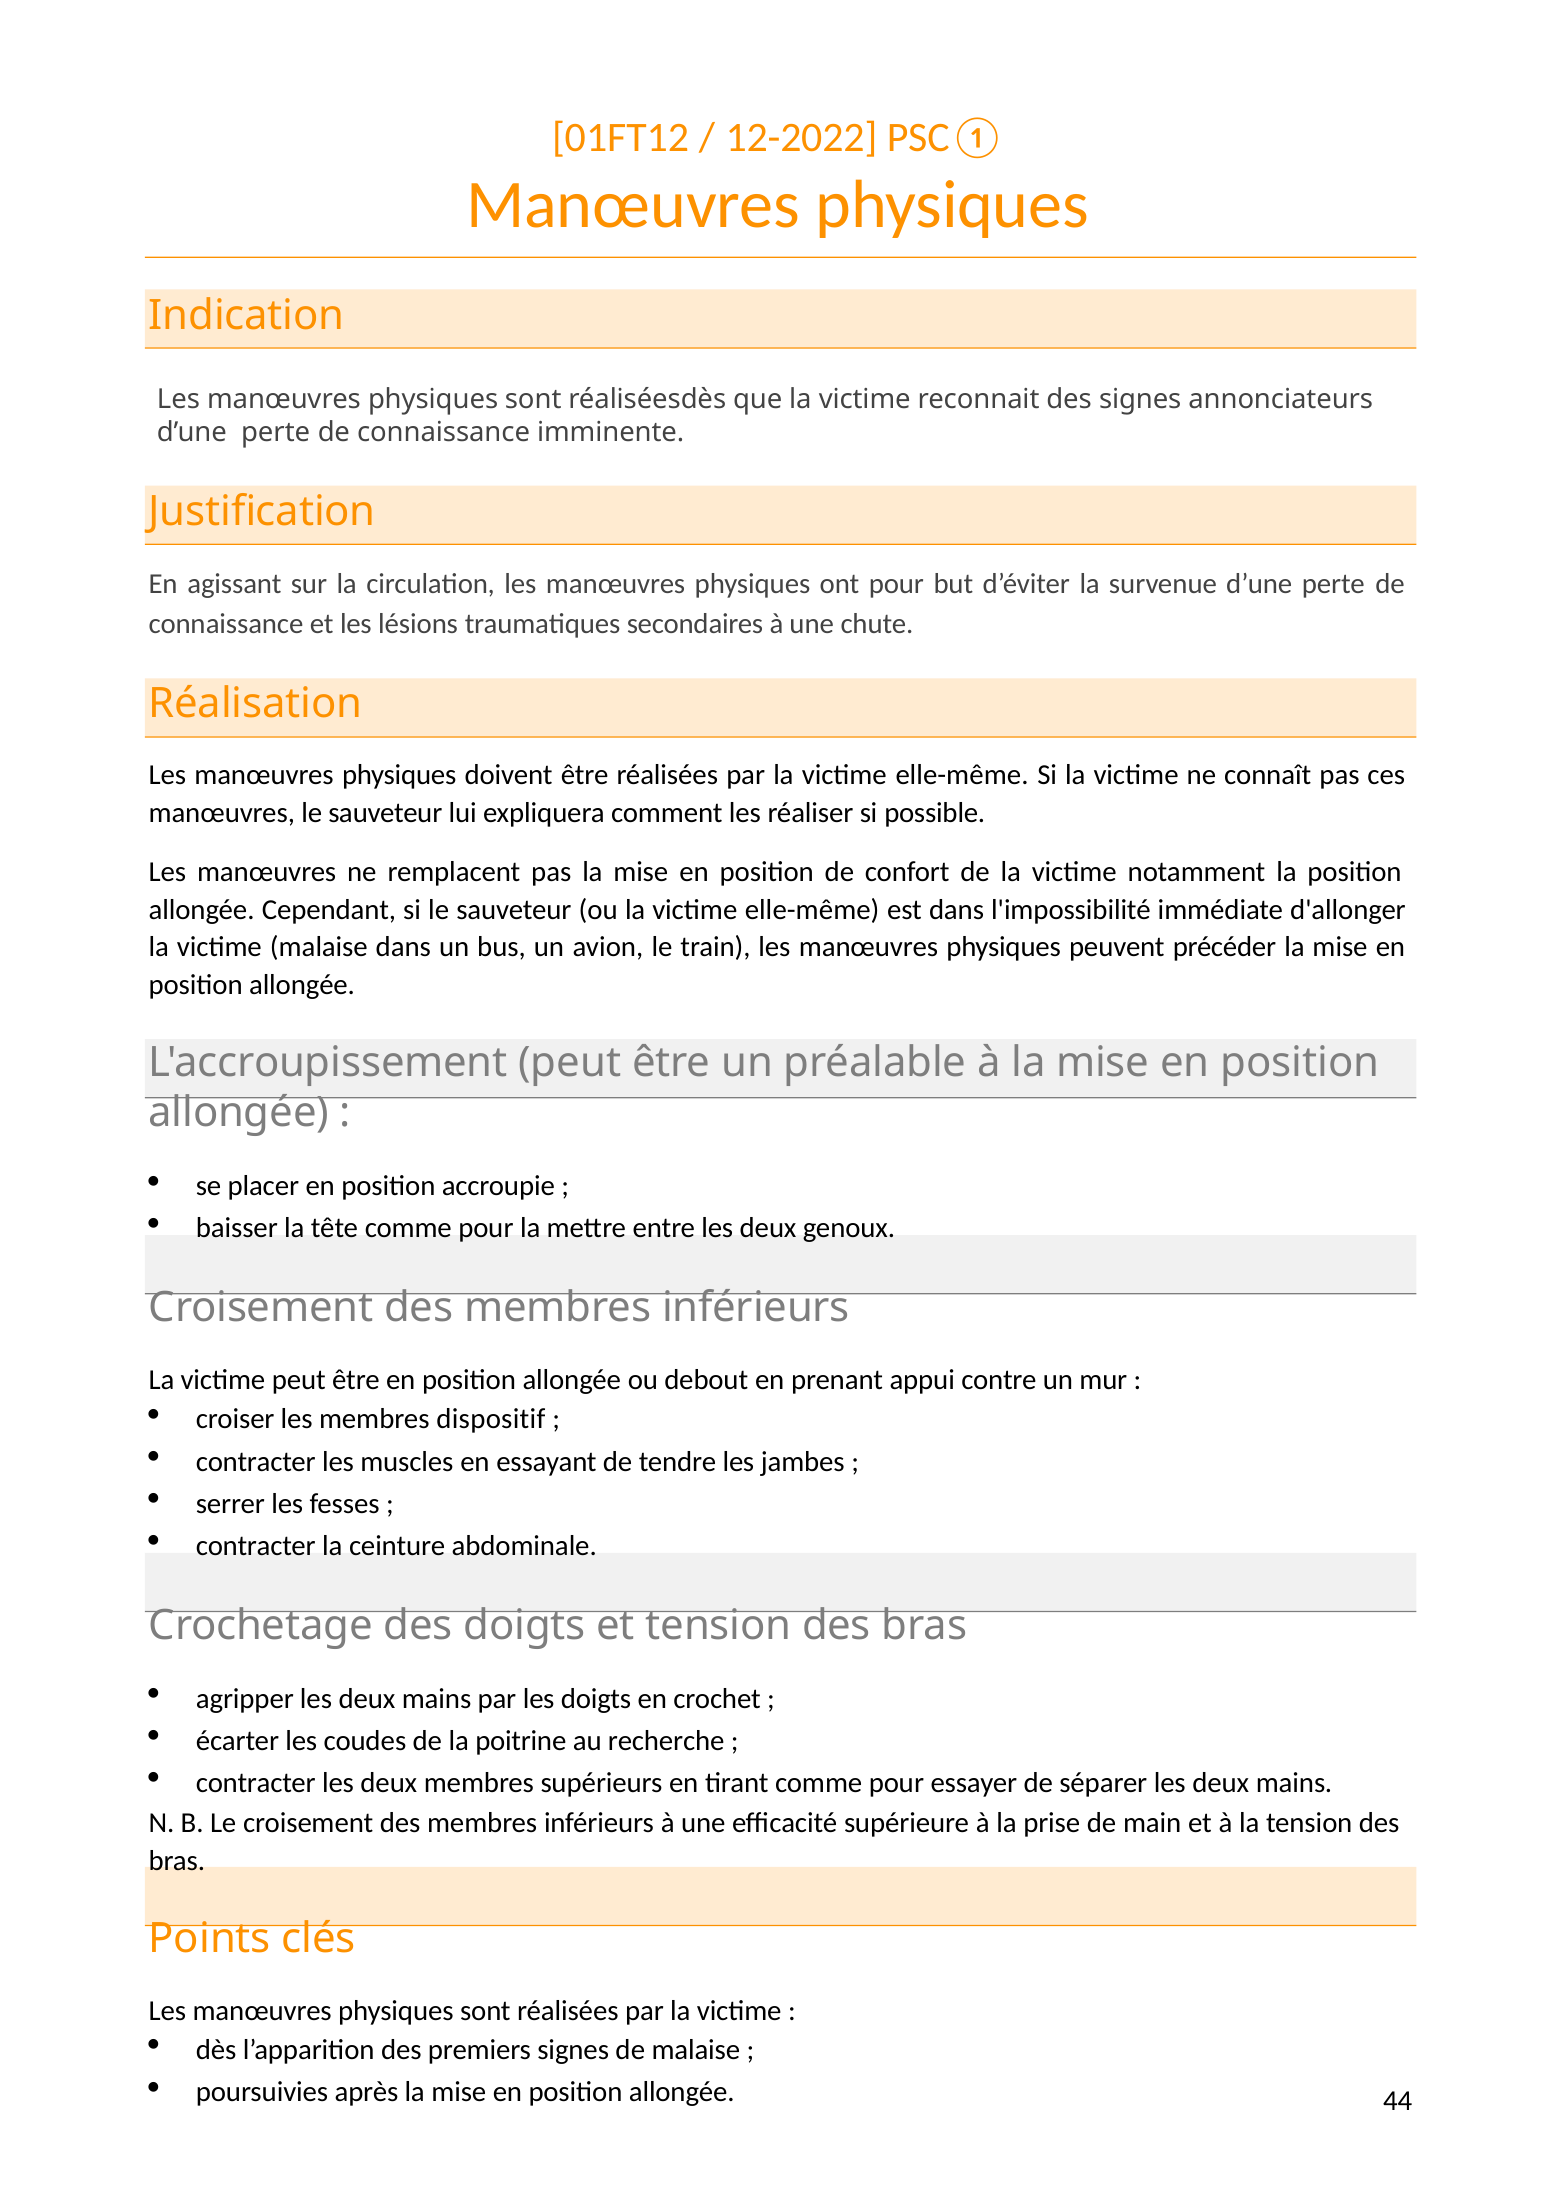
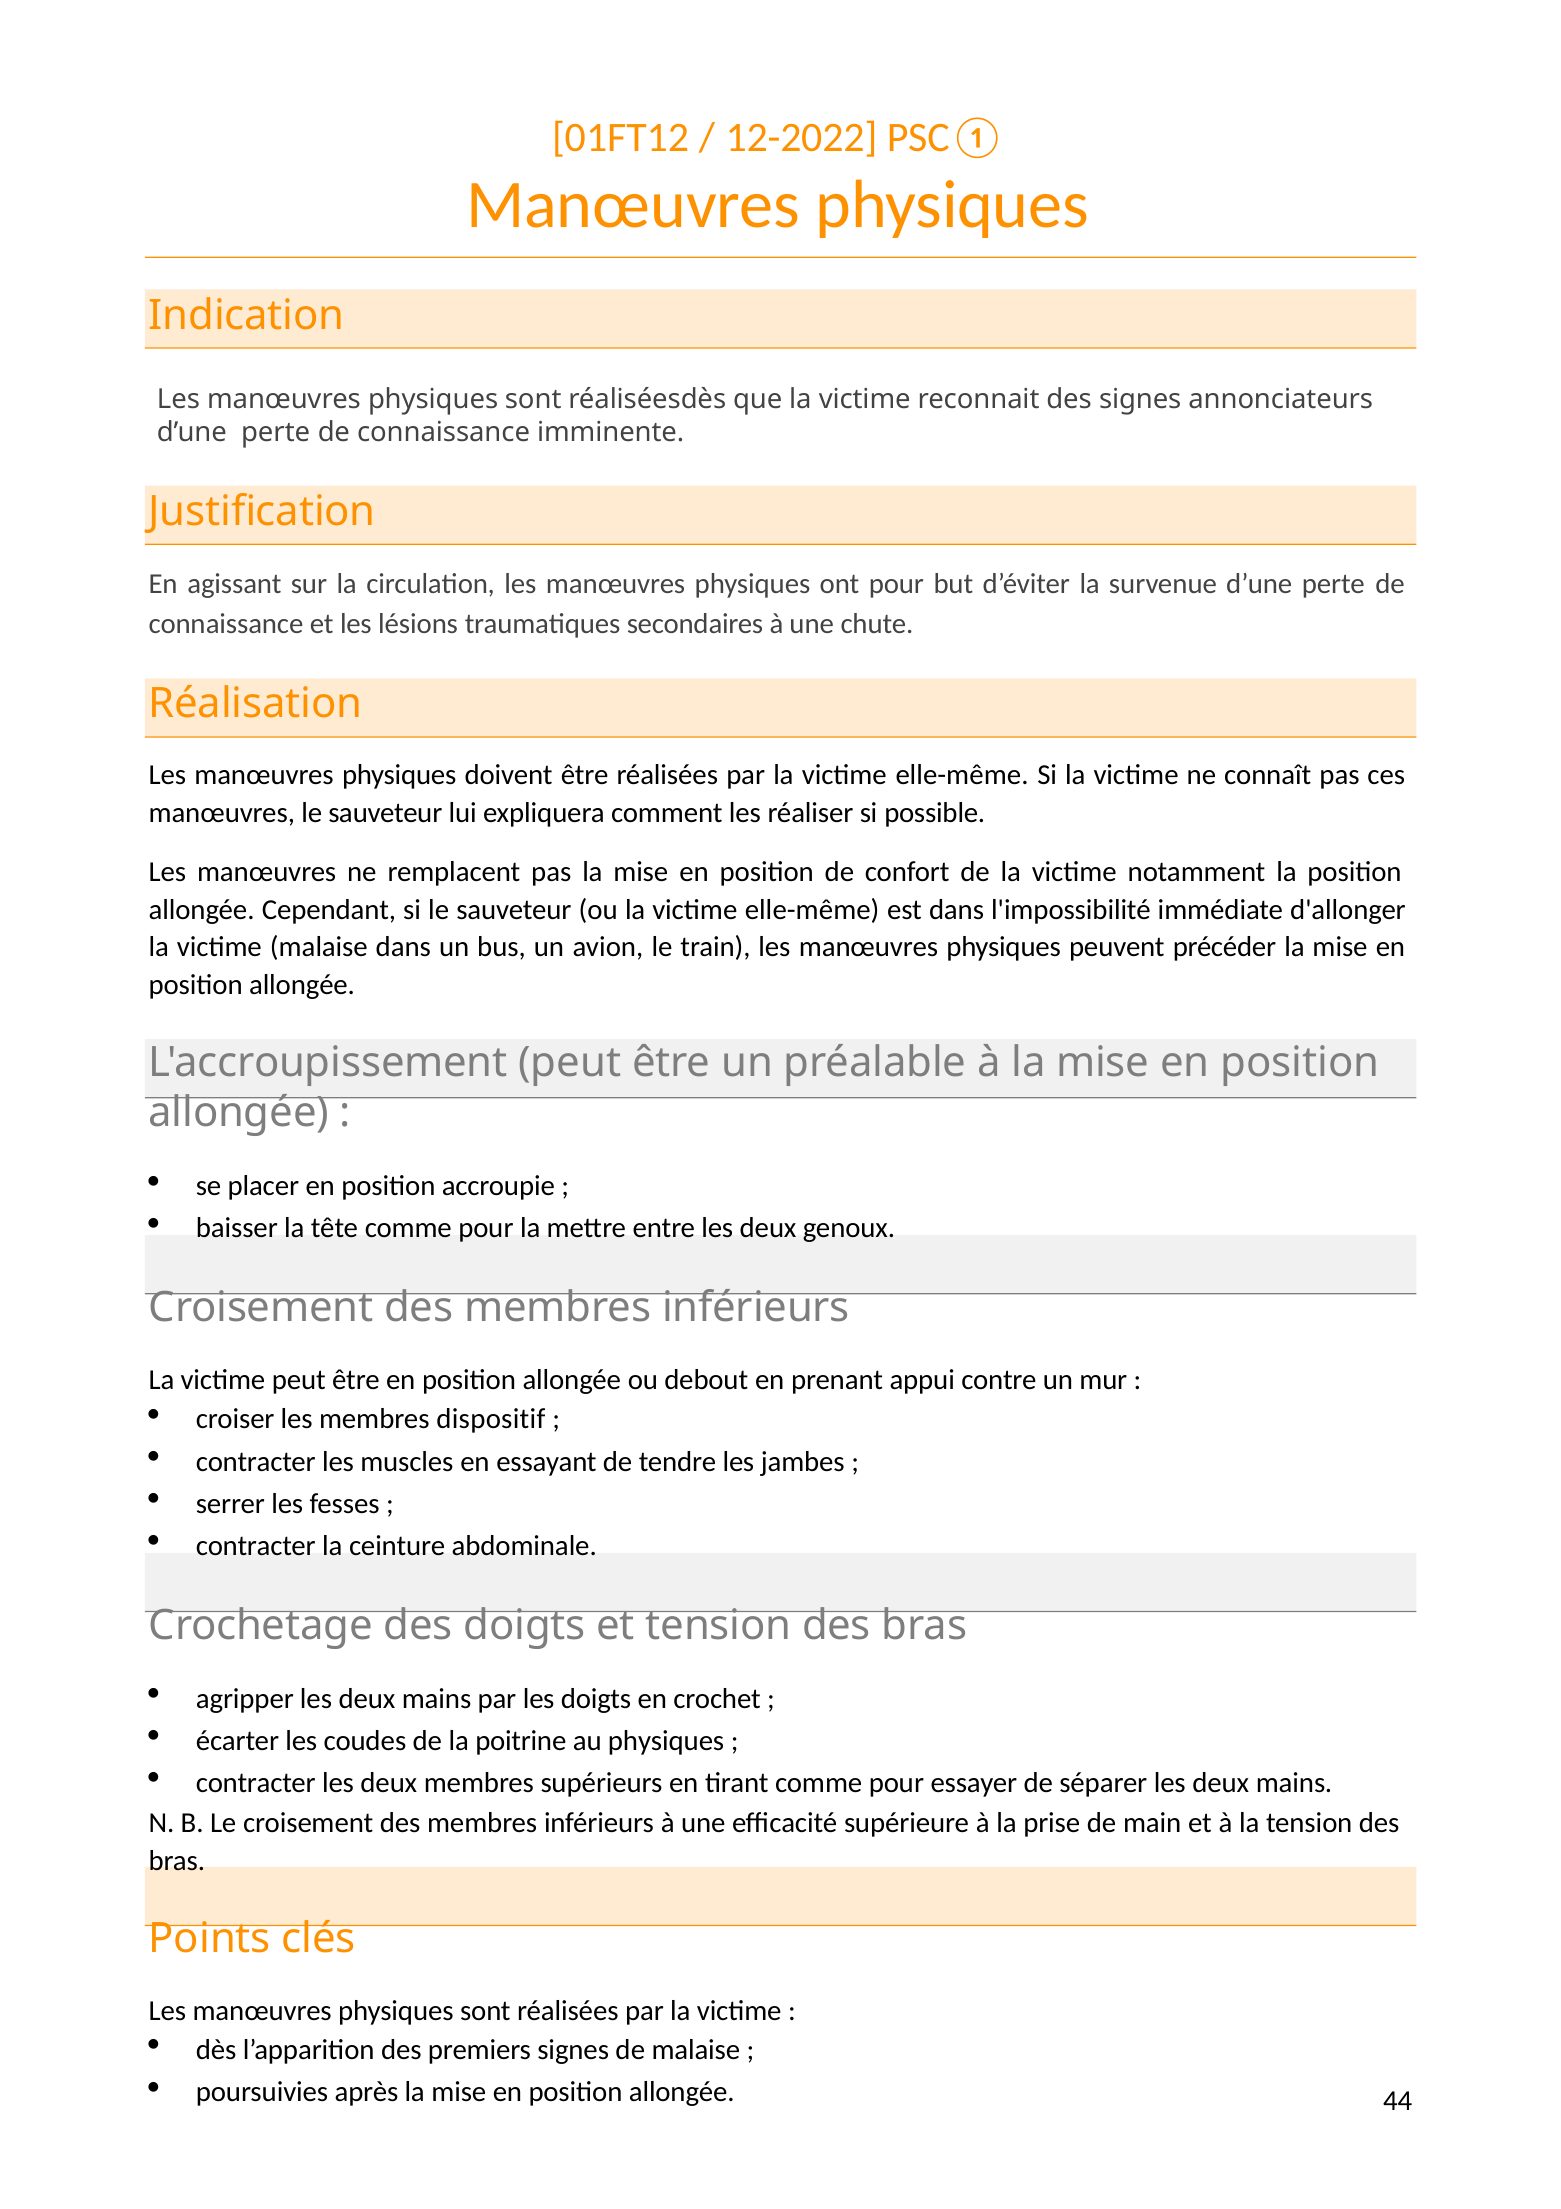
au recherche: recherche -> physiques
